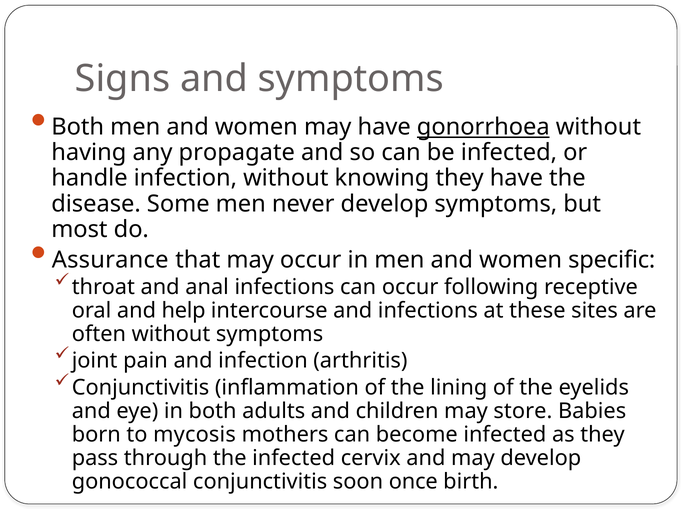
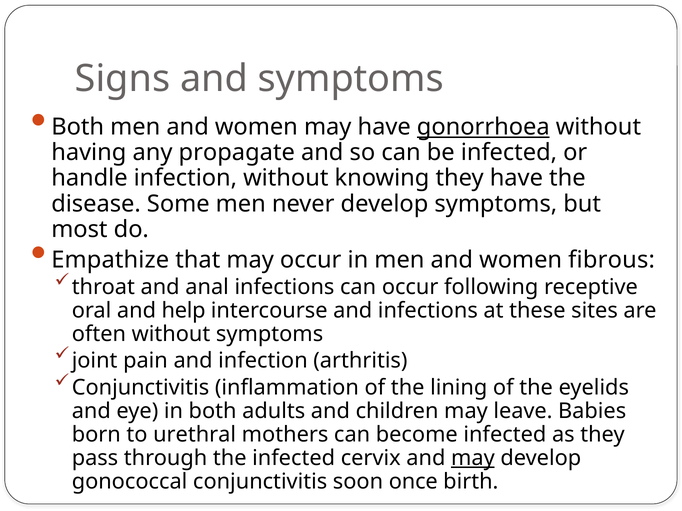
Assurance: Assurance -> Empathize
specific: specific -> fibrous
store: store -> leave
mycosis: mycosis -> urethral
may at (473, 458) underline: none -> present
